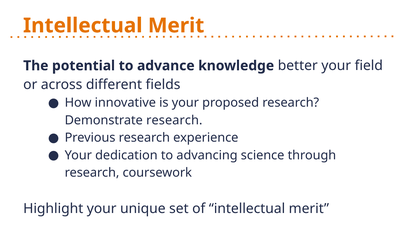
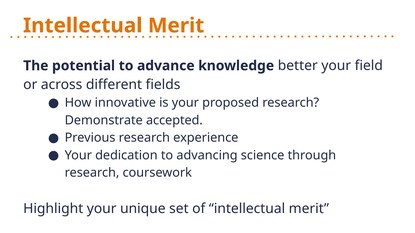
Demonstrate research: research -> accepted
